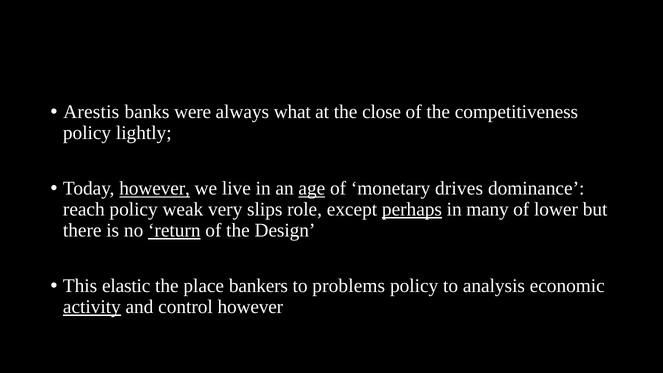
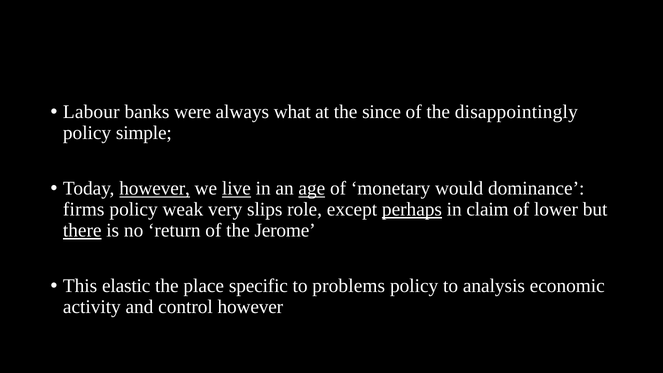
Arestis: Arestis -> Labour
close: close -> since
competitiveness: competitiveness -> disappointingly
lightly: lightly -> simple
live underline: none -> present
drives: drives -> would
reach: reach -> firms
many: many -> claim
there underline: none -> present
return underline: present -> none
Design: Design -> Jerome
bankers: bankers -> specific
activity underline: present -> none
